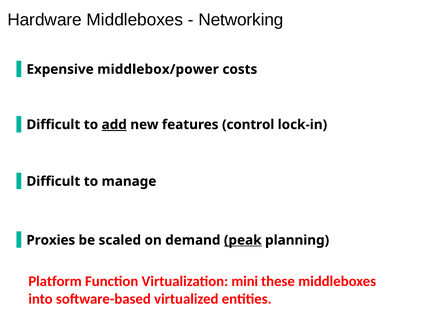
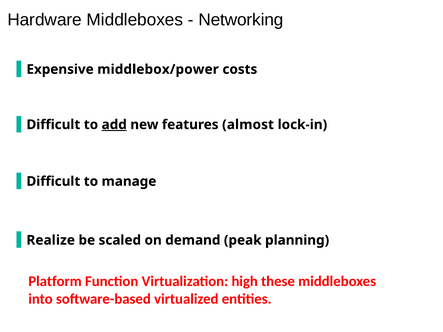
control: control -> almost
Proxies: Proxies -> Realize
peak underline: present -> none
mini: mini -> high
